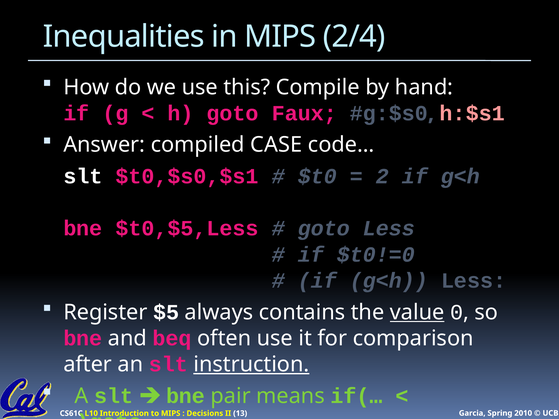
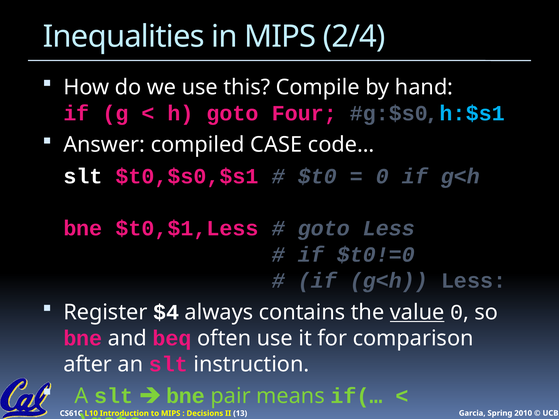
Faux: Faux -> Four
h:$s1 colour: pink -> light blue
2 at (382, 176): 2 -> 0
$t0,$5,Less: $t0,$5,Less -> $t0,$1,Less
$5: $5 -> $4
instruction underline: present -> none
